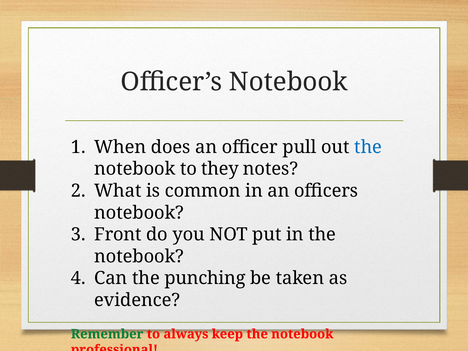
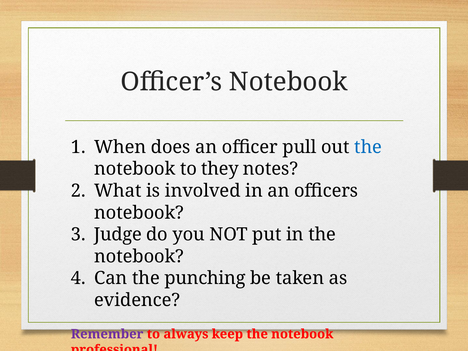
common: common -> involved
Front: Front -> Judge
Remember colour: green -> purple
